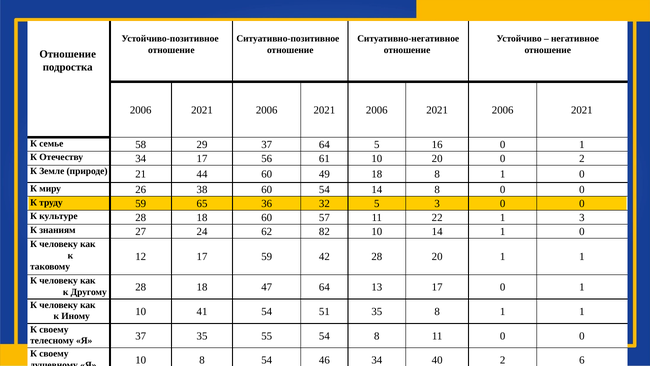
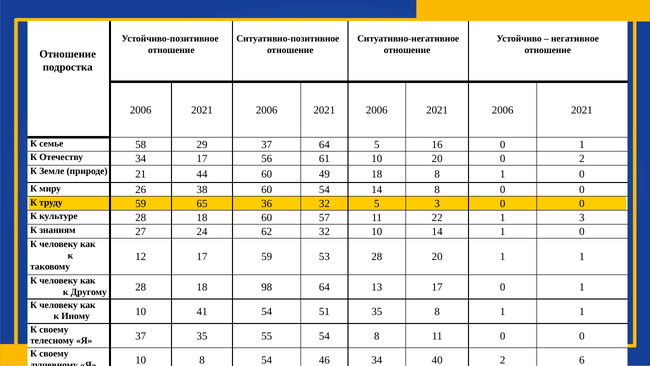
62 82: 82 -> 32
42: 42 -> 53
47: 47 -> 98
